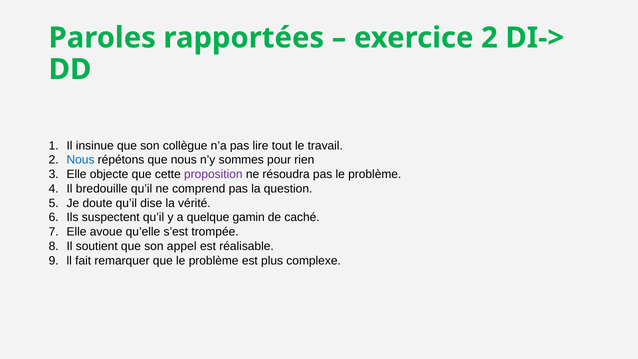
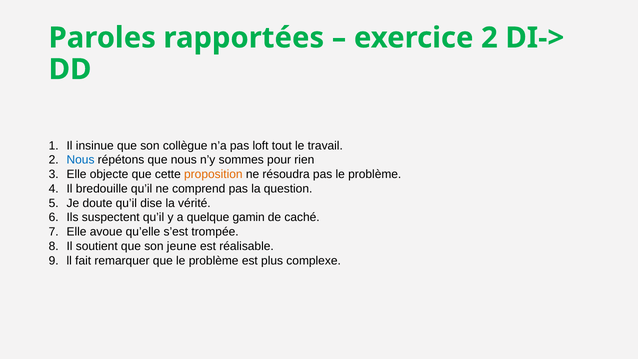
lire: lire -> loft
proposition colour: purple -> orange
appel: appel -> jeune
